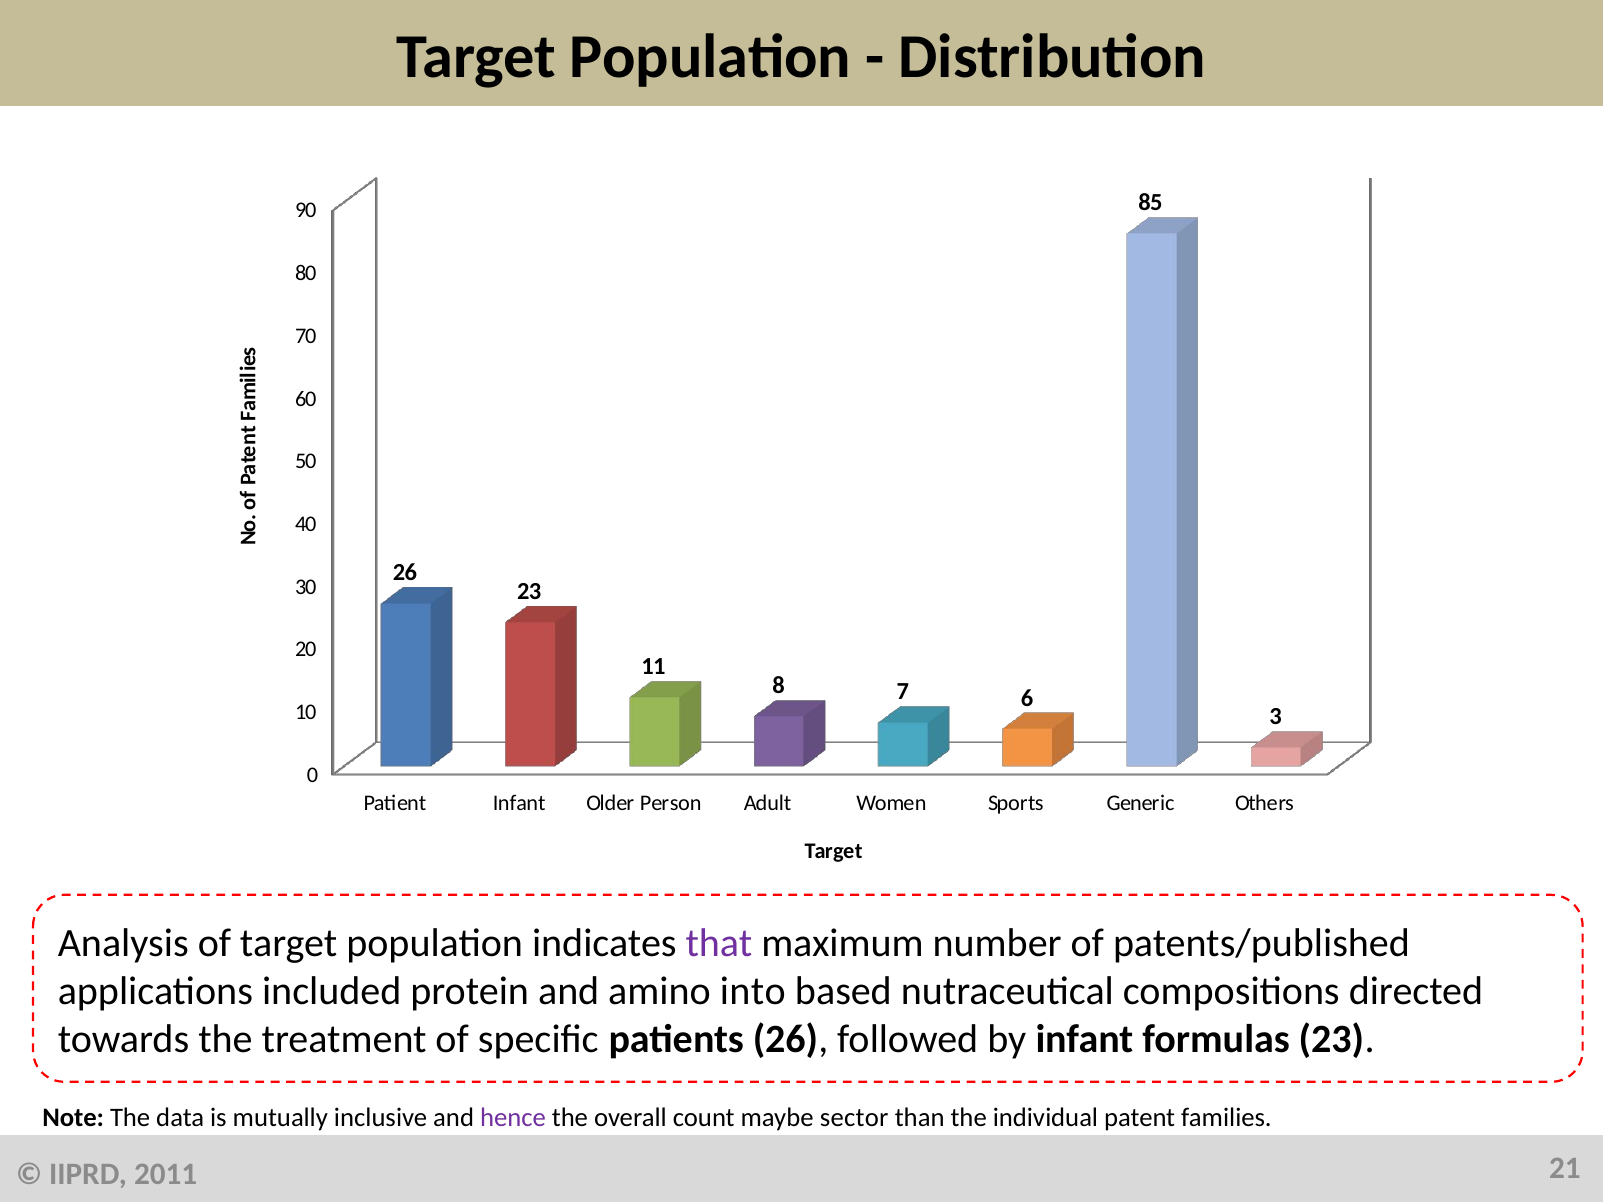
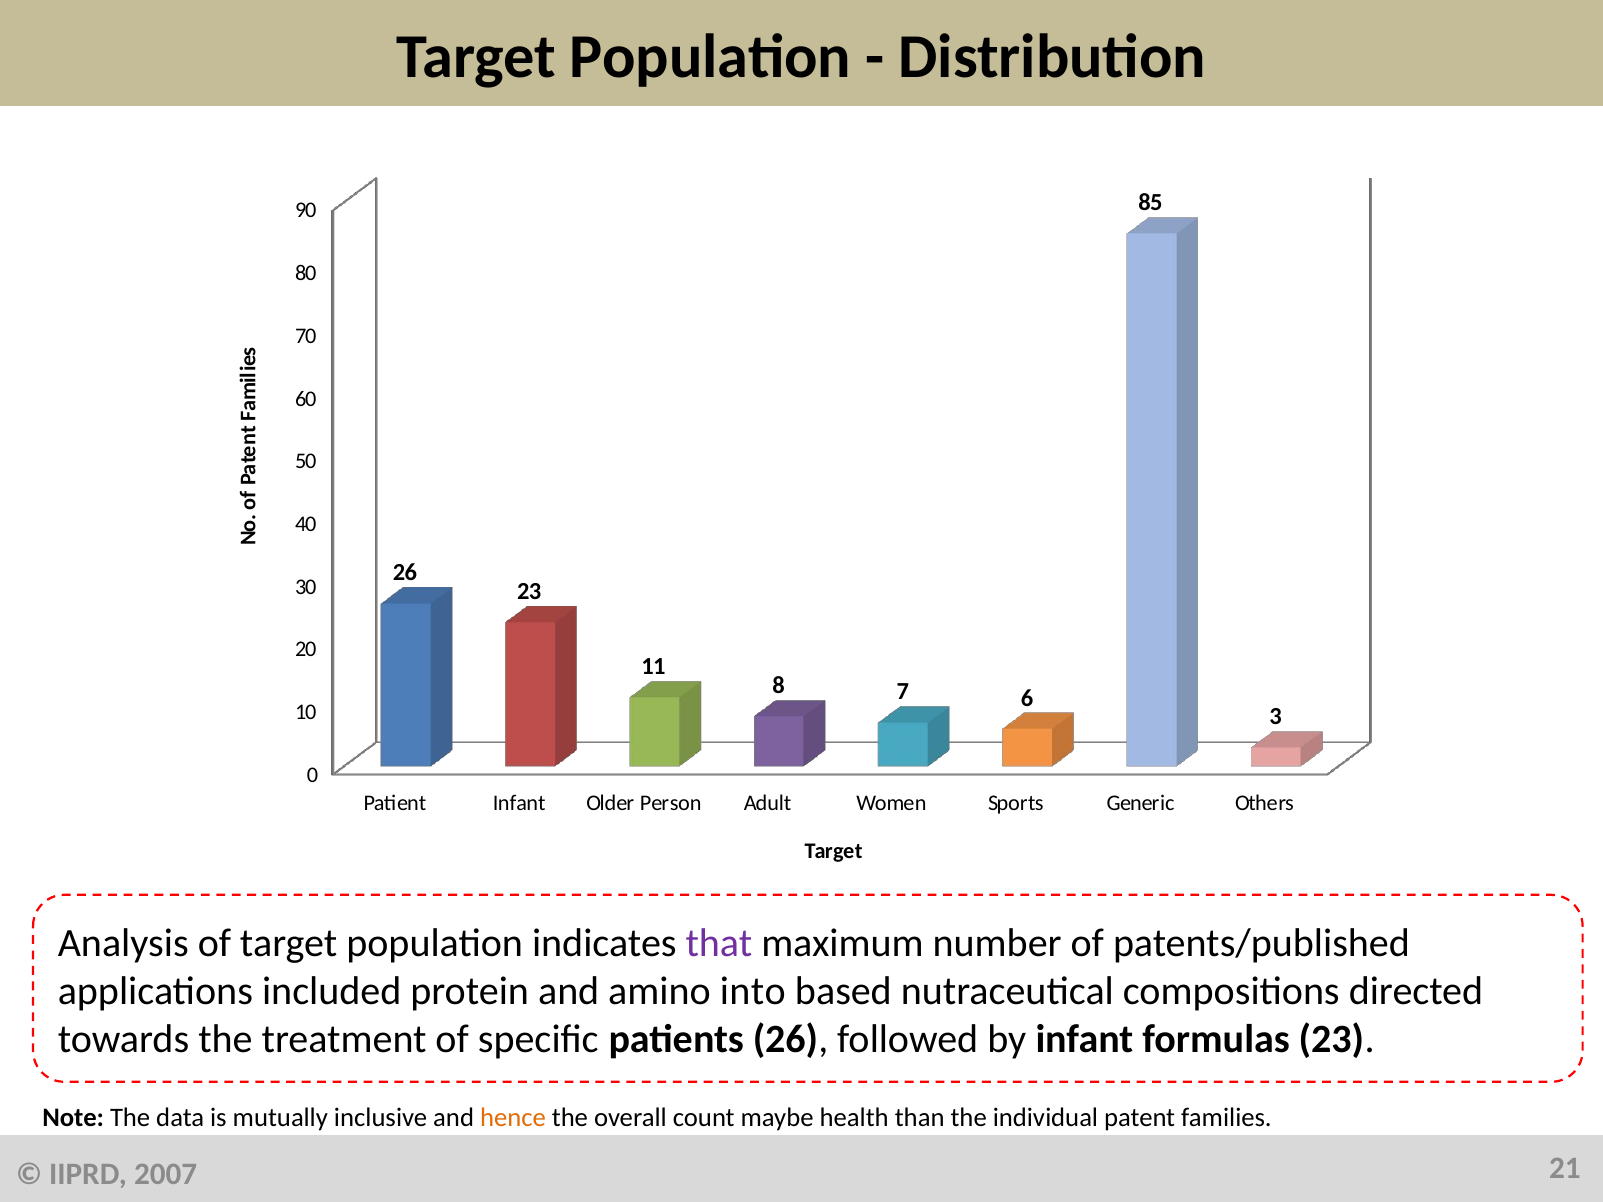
hence colour: purple -> orange
sector: sector -> health
2011: 2011 -> 2007
